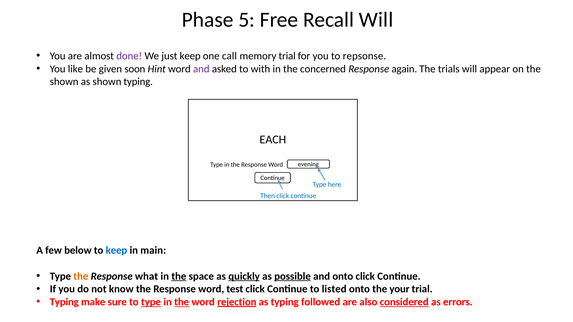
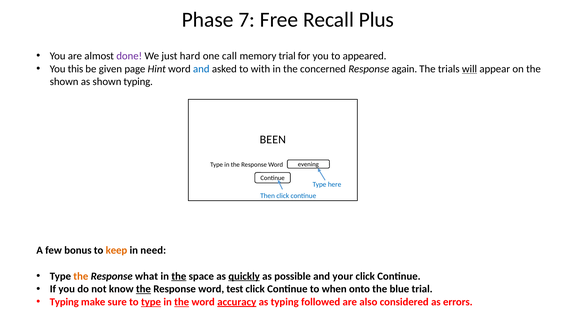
5: 5 -> 7
Recall Will: Will -> Plus
just keep: keep -> hard
repsonse: repsonse -> appeared
like: like -> this
soon: soon -> page
and at (201, 69) colour: purple -> blue
will at (469, 69) underline: none -> present
EACH: EACH -> BEEN
below: below -> bonus
keep at (116, 251) colour: blue -> orange
main: main -> need
possible underline: present -> none
and onto: onto -> your
the at (143, 289) underline: none -> present
listed: listed -> when
your: your -> blue
rejection: rejection -> accuracy
considered underline: present -> none
